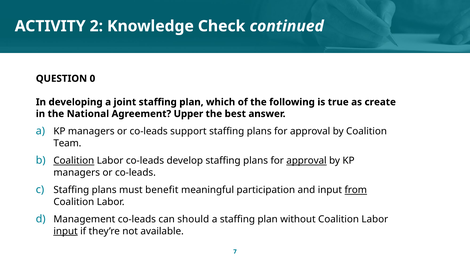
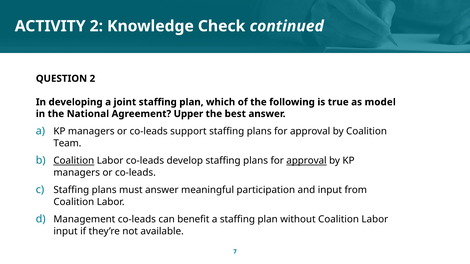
QUESTION 0: 0 -> 2
create: create -> model
must benefit: benefit -> answer
from underline: present -> none
should: should -> benefit
input at (66, 231) underline: present -> none
